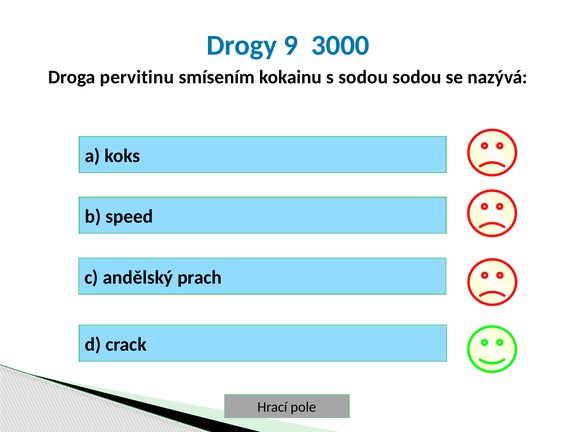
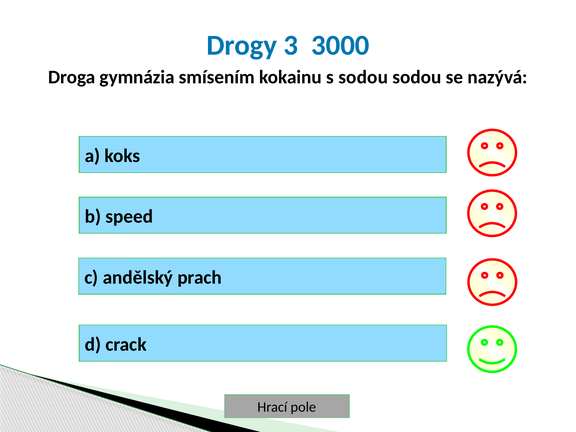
9: 9 -> 3
pervitinu: pervitinu -> gymnázia
